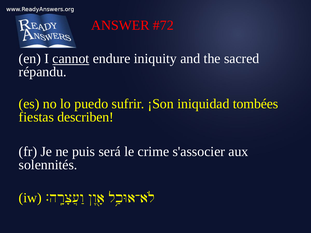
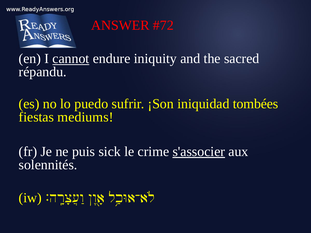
describen: describen -> mediums
será: será -> sick
s'associer underline: none -> present
